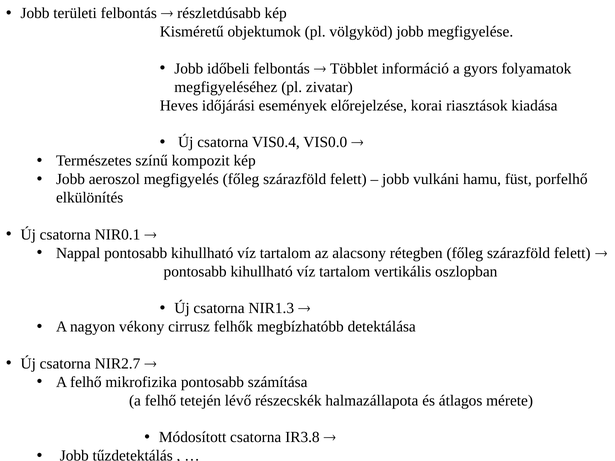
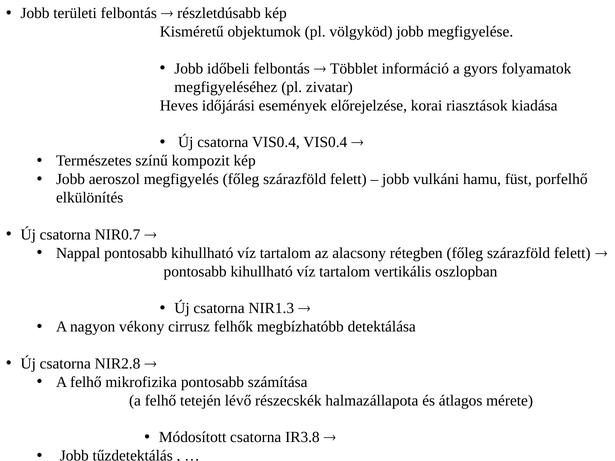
VIS0.4 VIS0.0: VIS0.0 -> VIS0.4
NIR0.1: NIR0.1 -> NIR0.7
NIR2.7: NIR2.7 -> NIR2.8
